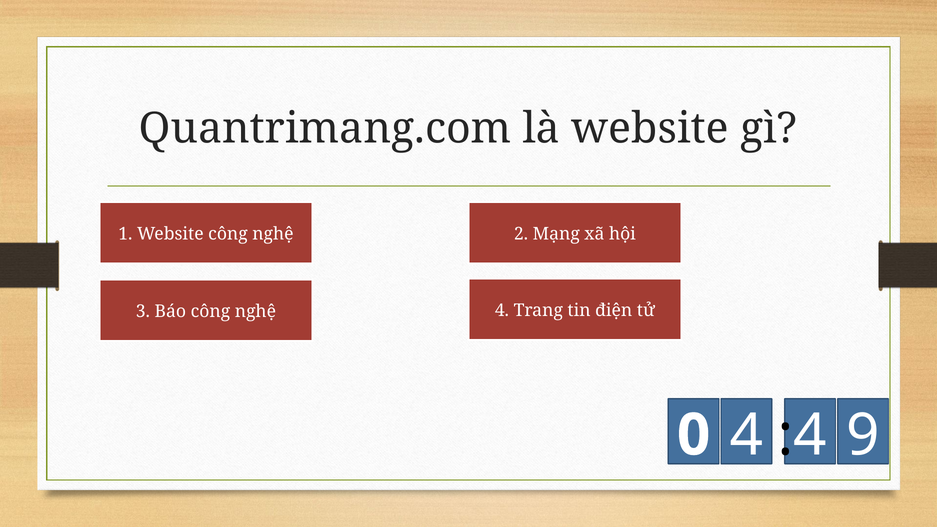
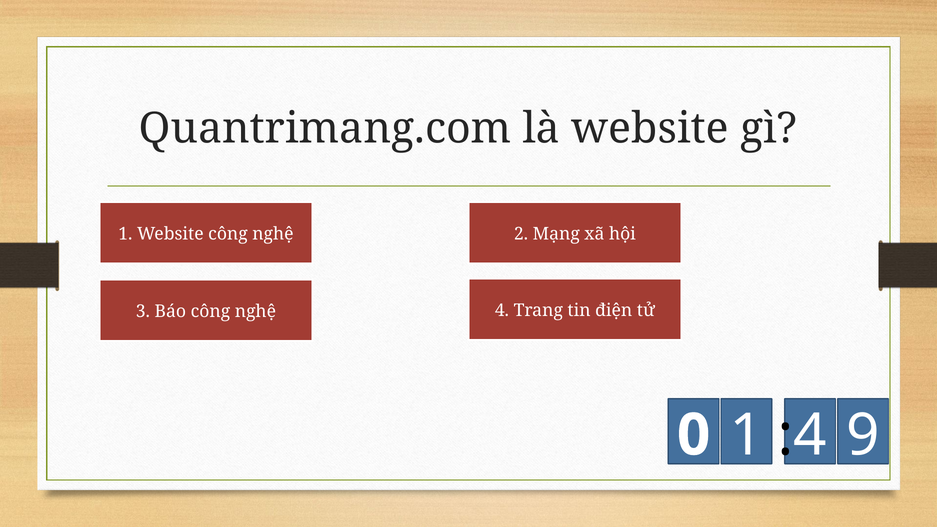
0 4: 4 -> 1
